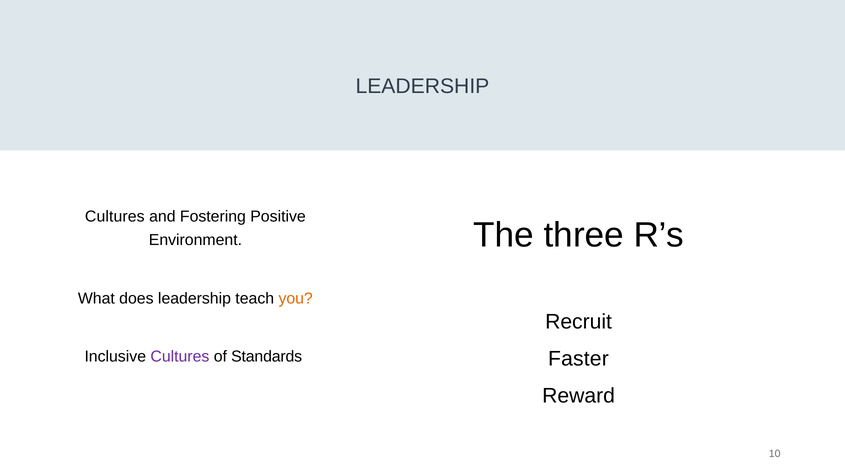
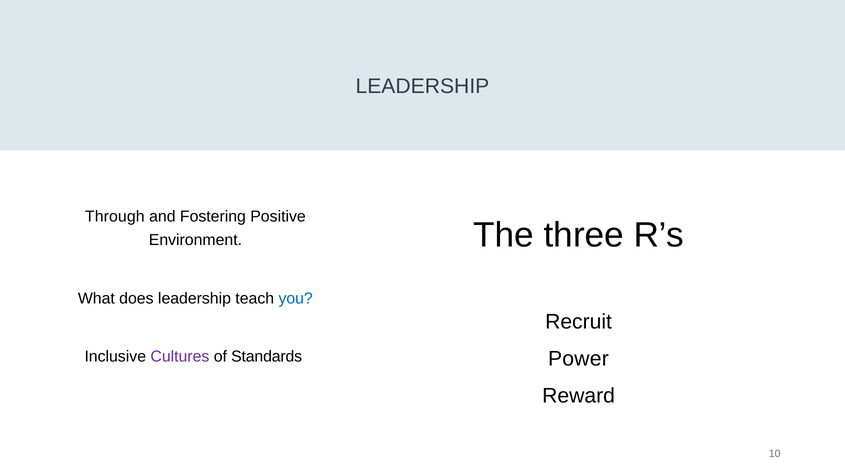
Cultures at (115, 217): Cultures -> Through
you colour: orange -> blue
Faster: Faster -> Power
